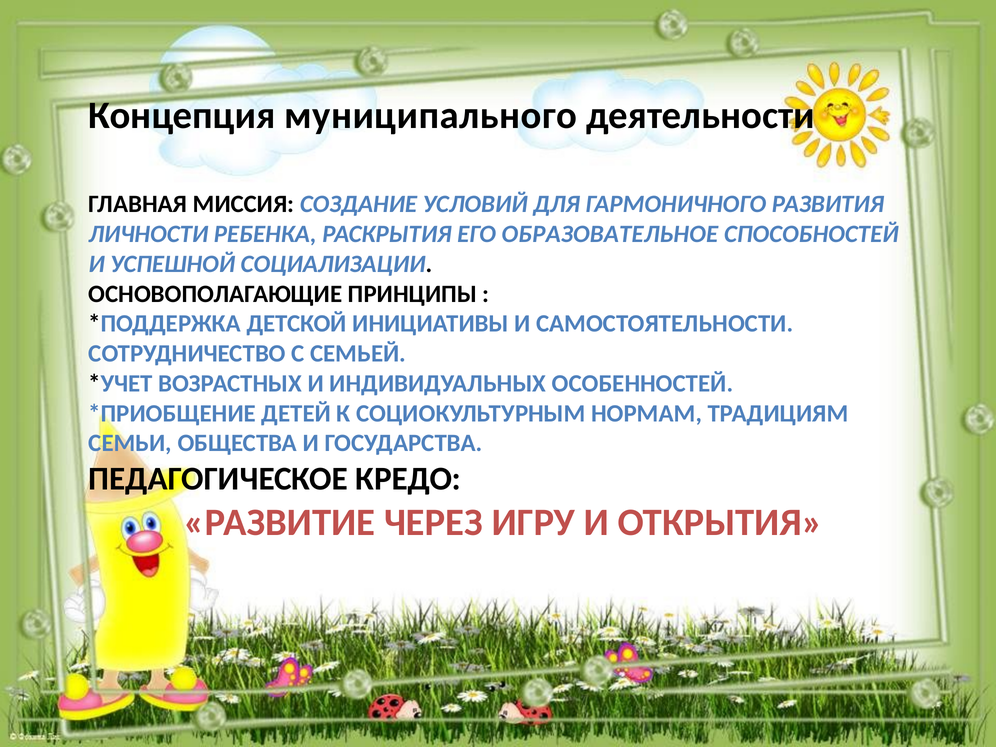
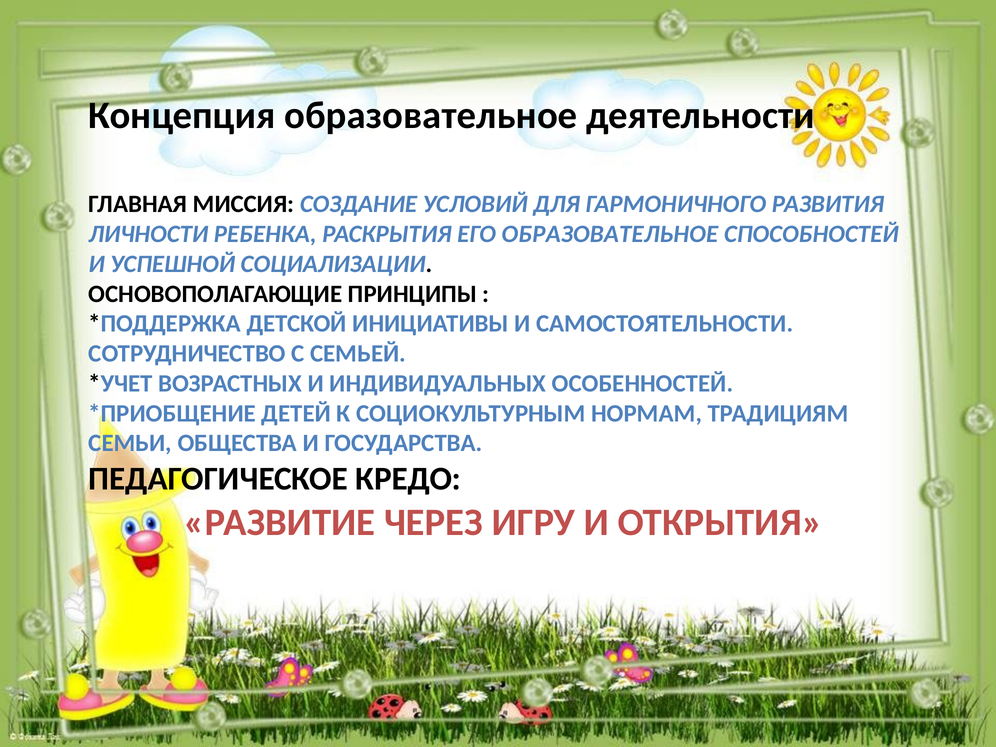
Концепция муниципального: муниципального -> образовательное
